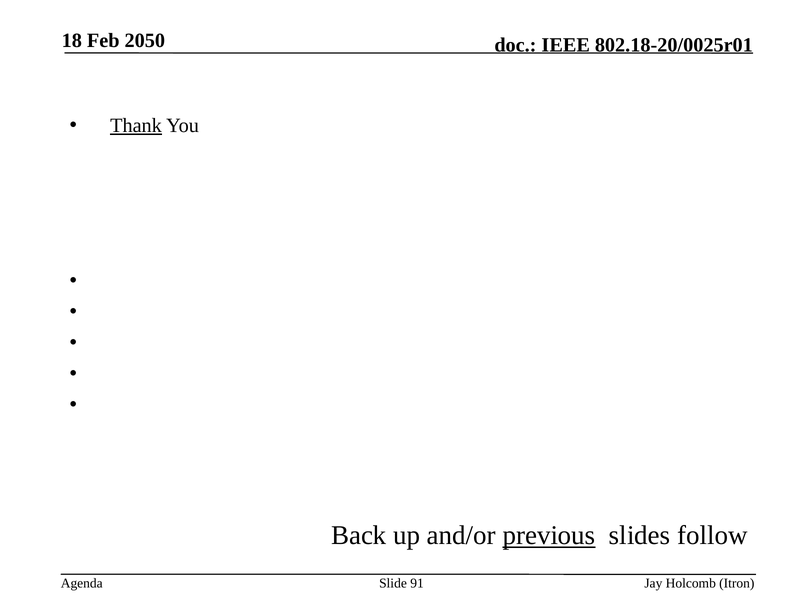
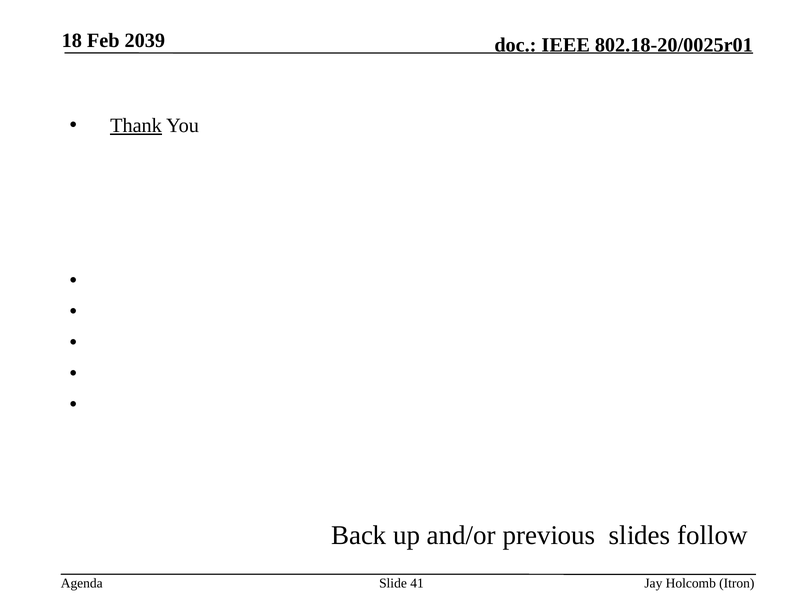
2050: 2050 -> 2039
previous underline: present -> none
91: 91 -> 41
